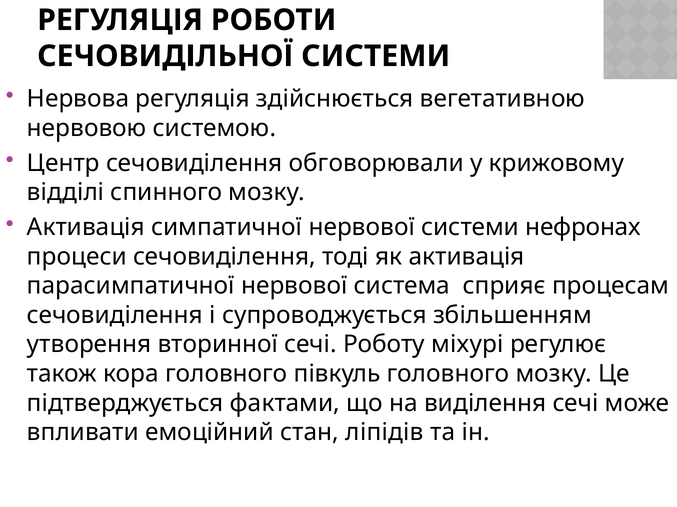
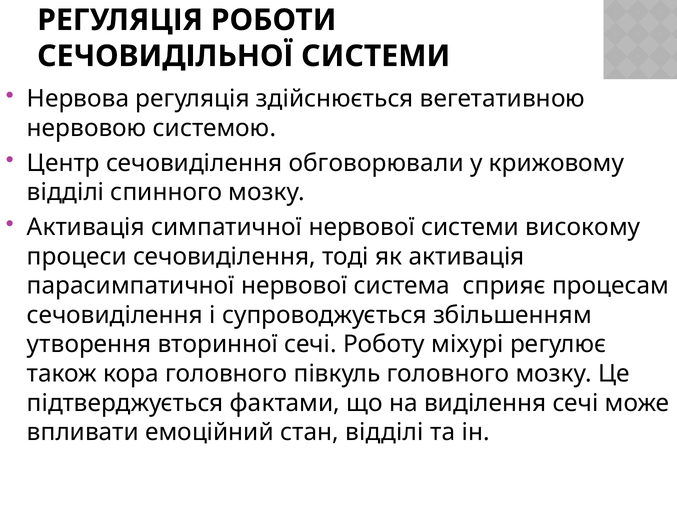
нефронах: нефронах -> високому
стан ліпідів: ліпідів -> відділі
